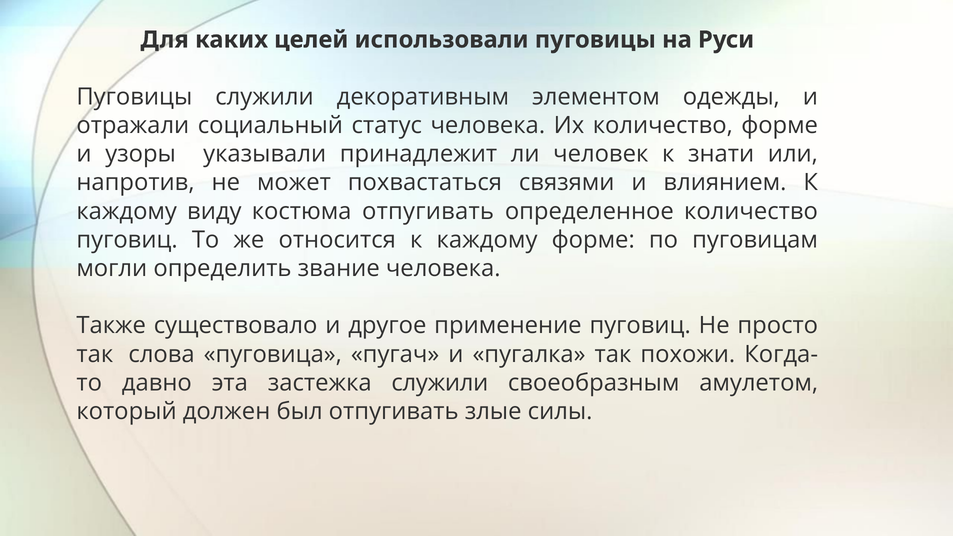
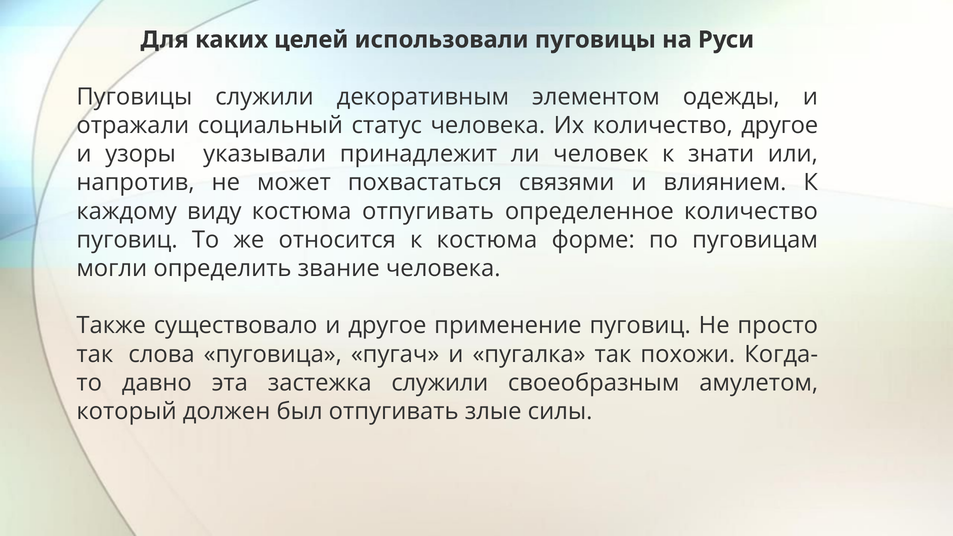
количество форме: форме -> другое
относится к каждому: каждому -> костюма
